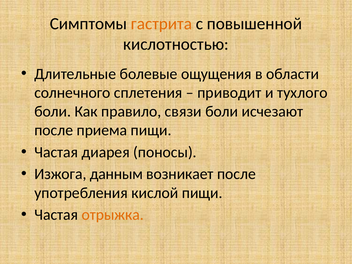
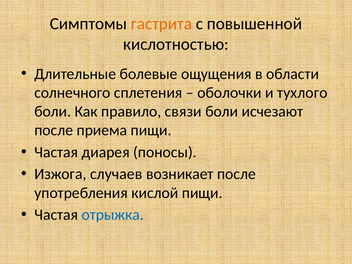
приводит: приводит -> оболочки
данным: данным -> случаев
отрыжка colour: orange -> blue
